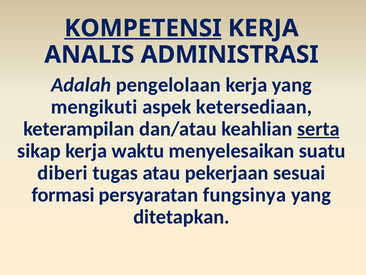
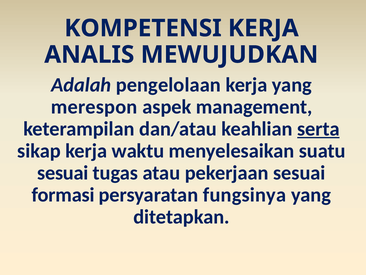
KOMPETENSI underline: present -> none
ADMINISTRASI: ADMINISTRASI -> MEWUJUDKAN
mengikuti: mengikuti -> merespon
ketersediaan: ketersediaan -> management
diberi at (63, 173): diberi -> sesuai
